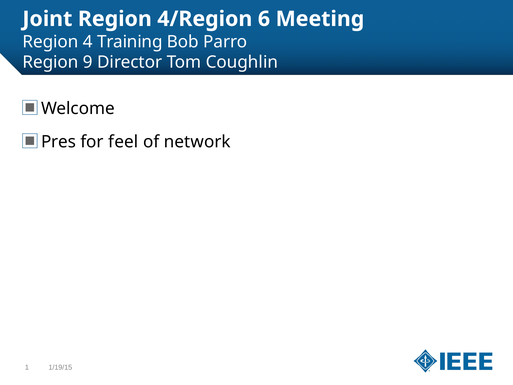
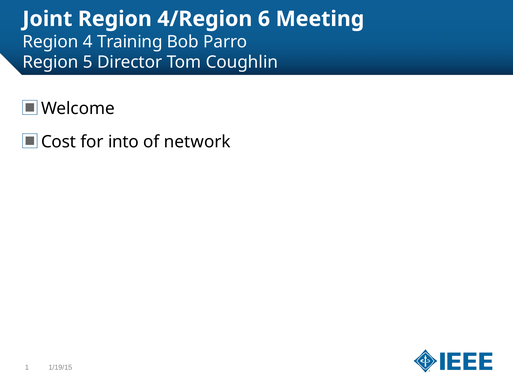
9: 9 -> 5
Pres: Pres -> Cost
feel: feel -> into
